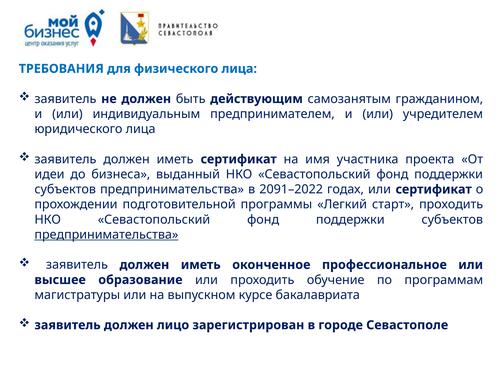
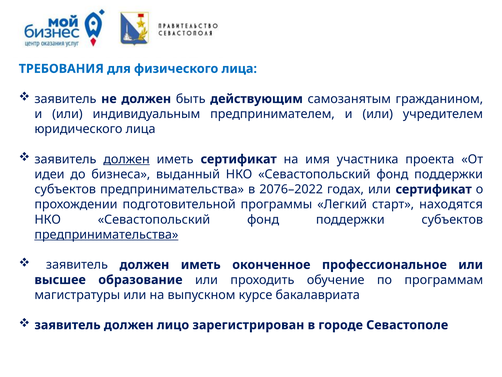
должен at (127, 159) underline: none -> present
2091–2022: 2091–2022 -> 2076–2022
старт проходить: проходить -> находятся
